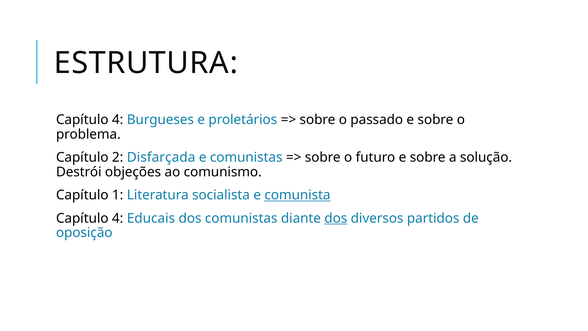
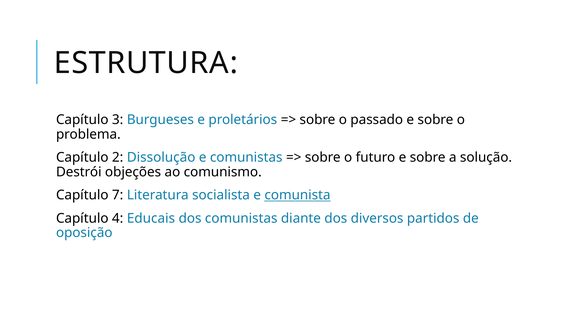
4 at (118, 120): 4 -> 3
Disfarçada: Disfarçada -> Dissolução
1: 1 -> 7
dos at (336, 218) underline: present -> none
